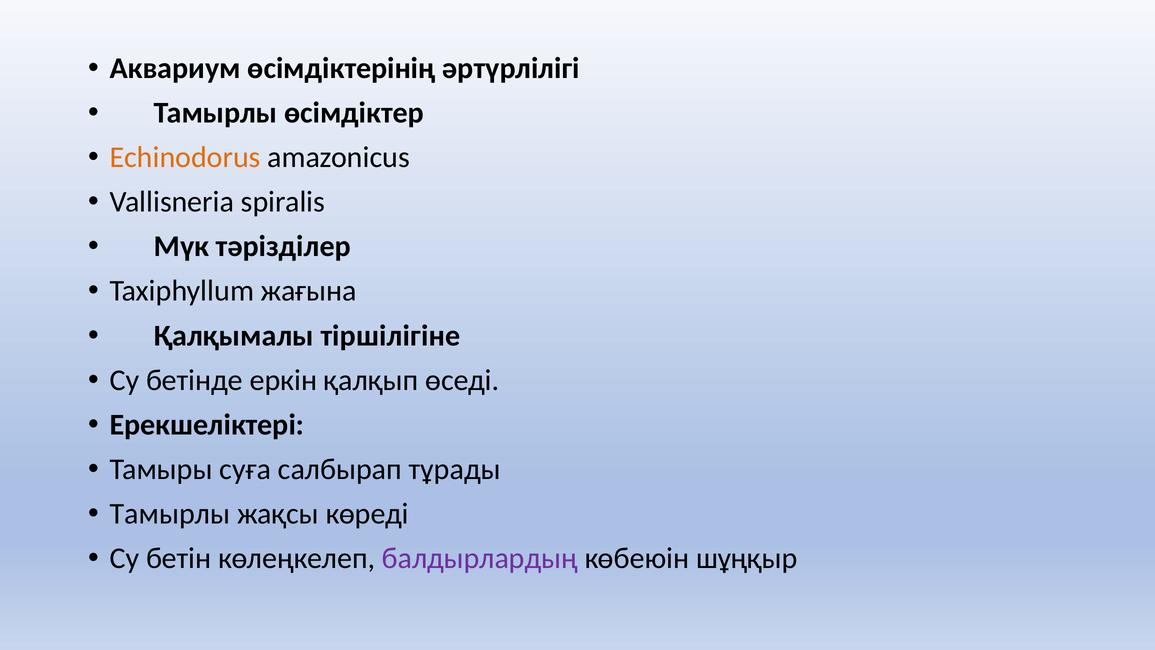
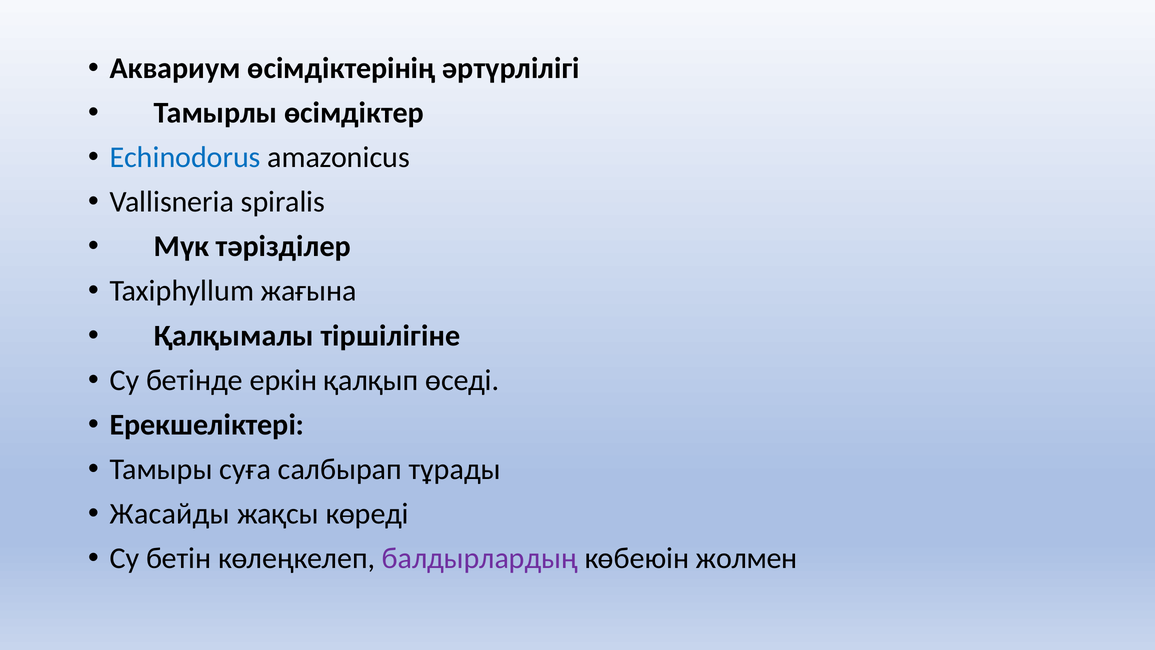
Echinodorus colour: orange -> blue
Тамырлы at (170, 513): Тамырлы -> Жасайды
шұңқыр: шұңқыр -> жолмен
